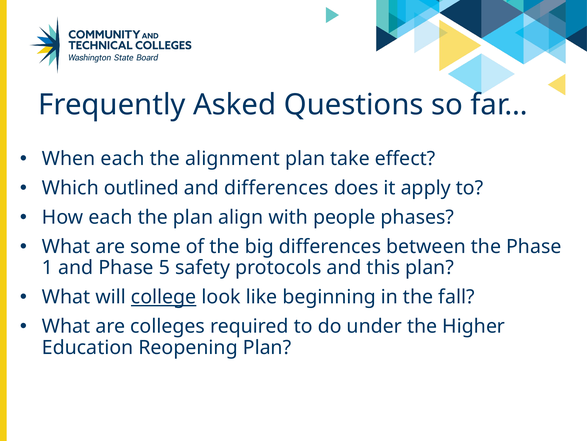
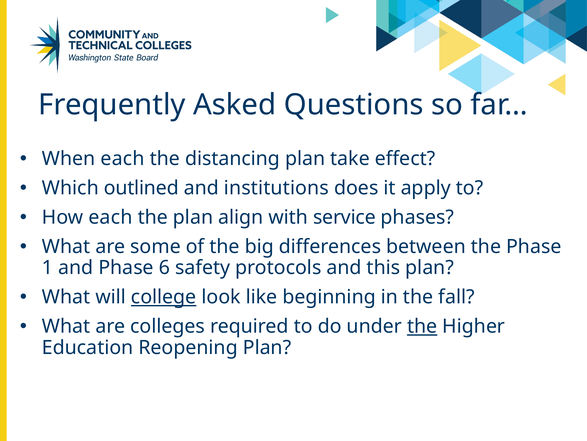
alignment: alignment -> distancing
and differences: differences -> institutions
people: people -> service
5: 5 -> 6
the at (422, 326) underline: none -> present
